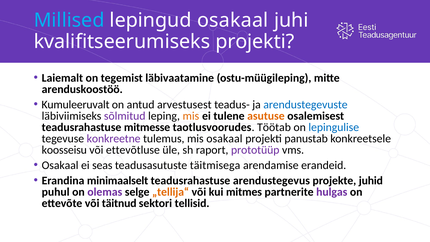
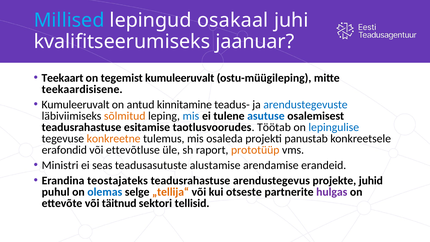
kvalifitseerumiseks projekti: projekti -> jaanuar
Laiemalt: Laiemalt -> Teekaart
tegemist läbivaatamine: läbivaatamine -> kumuleeruvalt
arenduskoostöö: arenduskoostöö -> teekaardisisene
arvestusest: arvestusest -> kinnitamine
sõlmitud colour: purple -> orange
mis at (191, 116) colour: orange -> blue
asutuse colour: orange -> blue
mitmesse: mitmesse -> esitamise
konkreetne colour: purple -> orange
mis osakaal: osakaal -> osaleda
koosseisu: koosseisu -> erafondid
prototüüp colour: purple -> orange
Osakaal at (60, 165): Osakaal -> Ministri
täitmisega: täitmisega -> alustamise
minimaalselt: minimaalselt -> teostajateks
olemas colour: purple -> blue
mitmes: mitmes -> otseste
